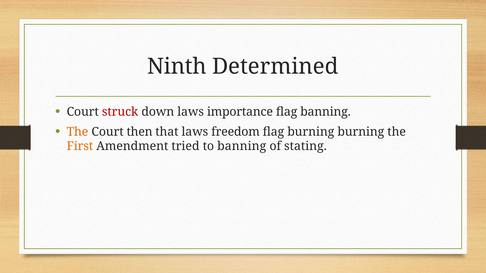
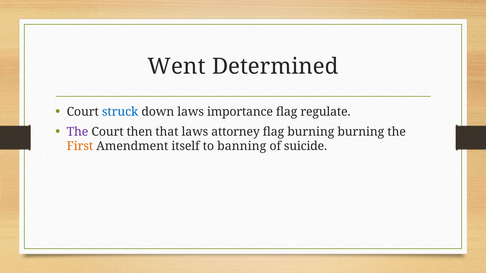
Ninth: Ninth -> Went
struck colour: red -> blue
flag banning: banning -> regulate
The at (77, 132) colour: orange -> purple
freedom: freedom -> attorney
tried: tried -> itself
stating: stating -> suicide
